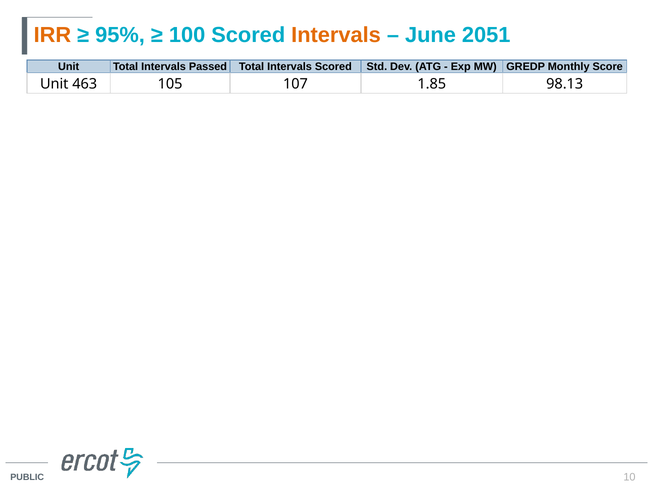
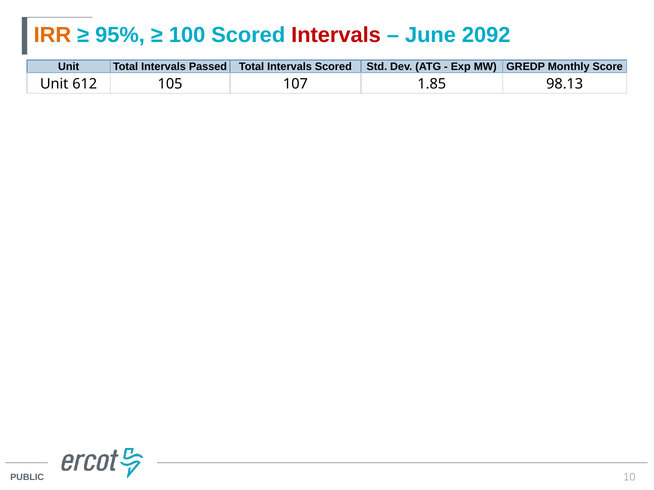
Intervals at (336, 35) colour: orange -> red
2051: 2051 -> 2092
463: 463 -> 612
